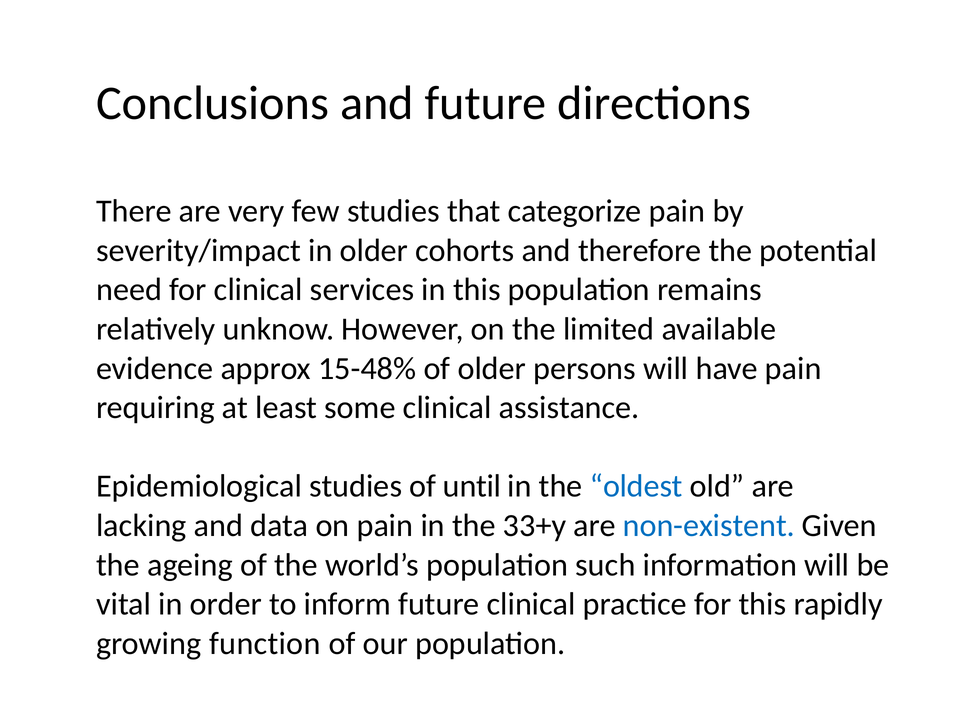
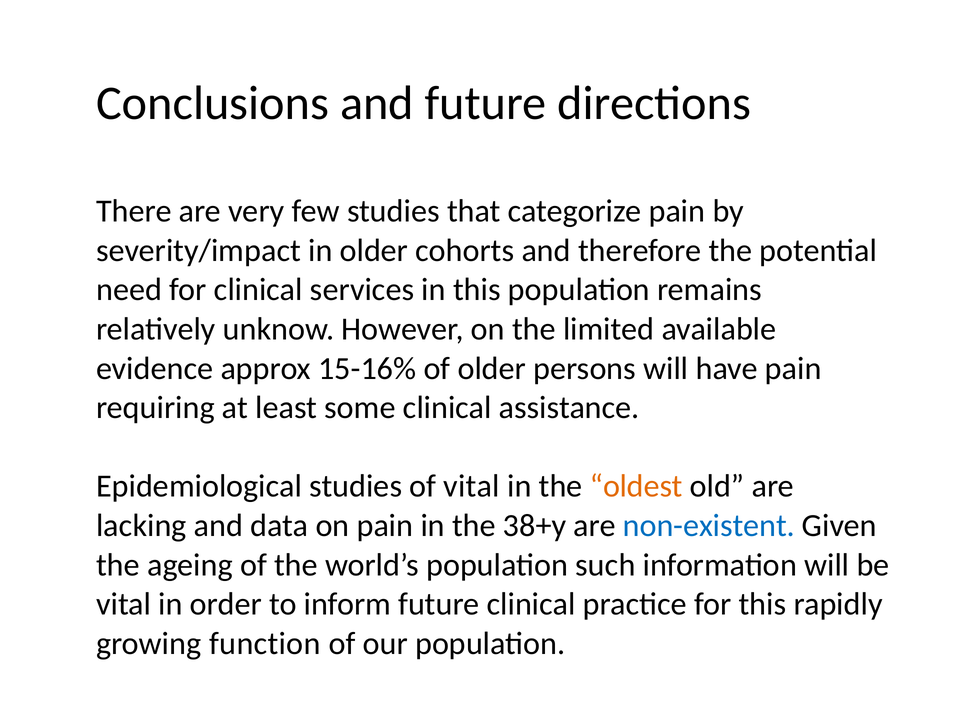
15-48%: 15-48% -> 15-16%
of until: until -> vital
oldest colour: blue -> orange
33+y: 33+y -> 38+y
